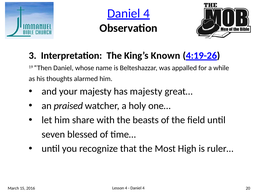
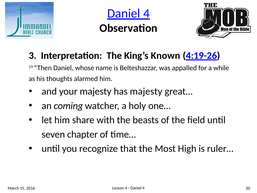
praised: praised -> coming
blessed: blessed -> chapter
